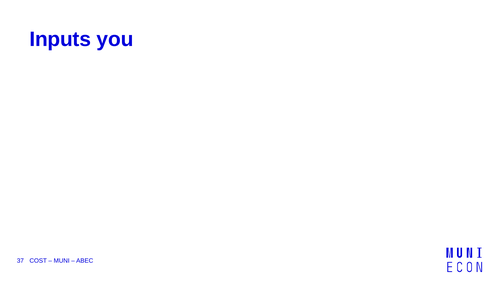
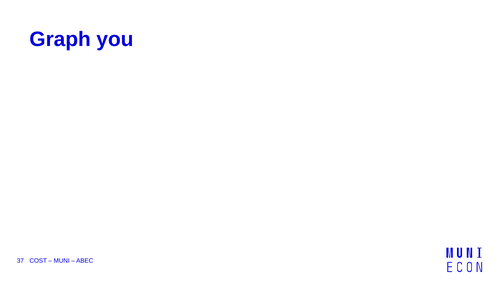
Inputs: Inputs -> Graph
